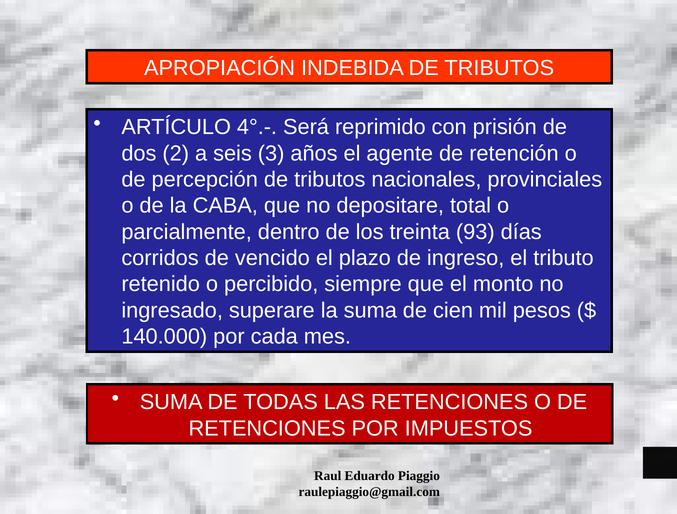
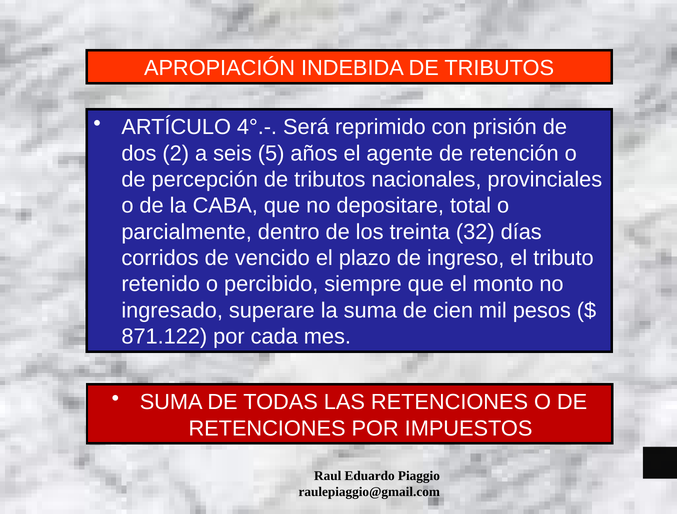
3: 3 -> 5
93: 93 -> 32
140.000: 140.000 -> 871.122
